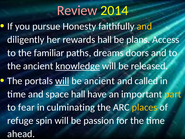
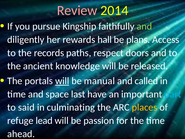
Honesty: Honesty -> Kingship
and at (144, 26) colour: yellow -> light green
familiar: familiar -> records
dreams: dreams -> respect
knowledge underline: present -> none
be ancient: ancient -> manual
space hall: hall -> last
part colour: yellow -> light blue
fear: fear -> said
spin: spin -> lead
